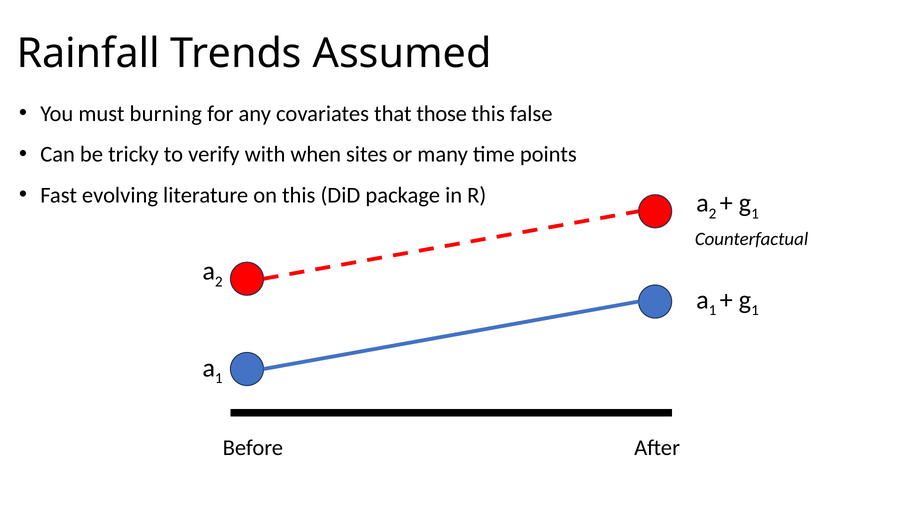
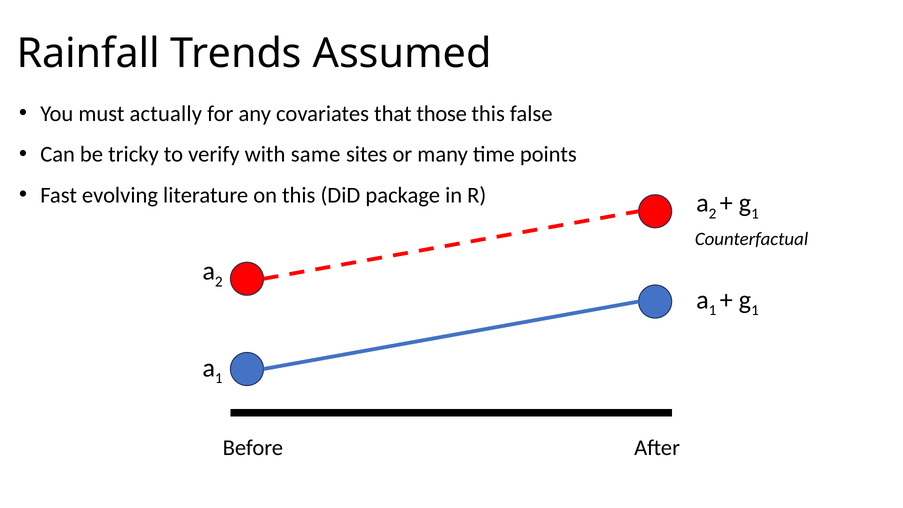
burning: burning -> actually
when: when -> same
